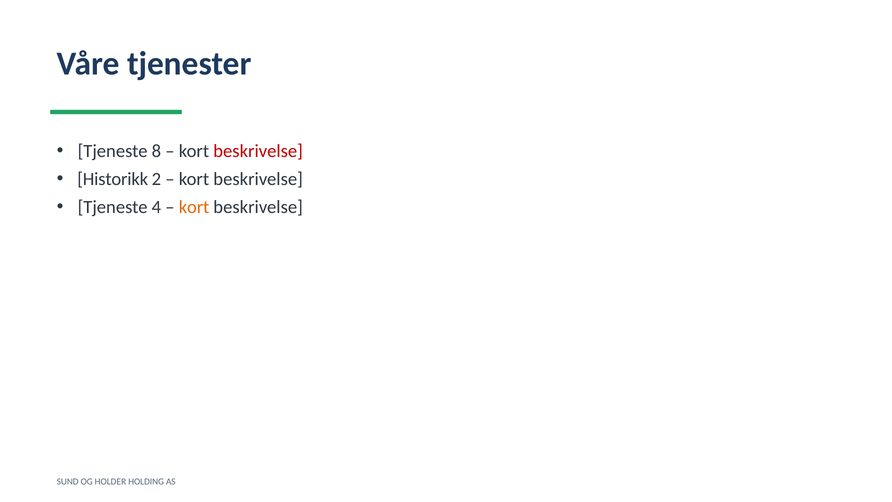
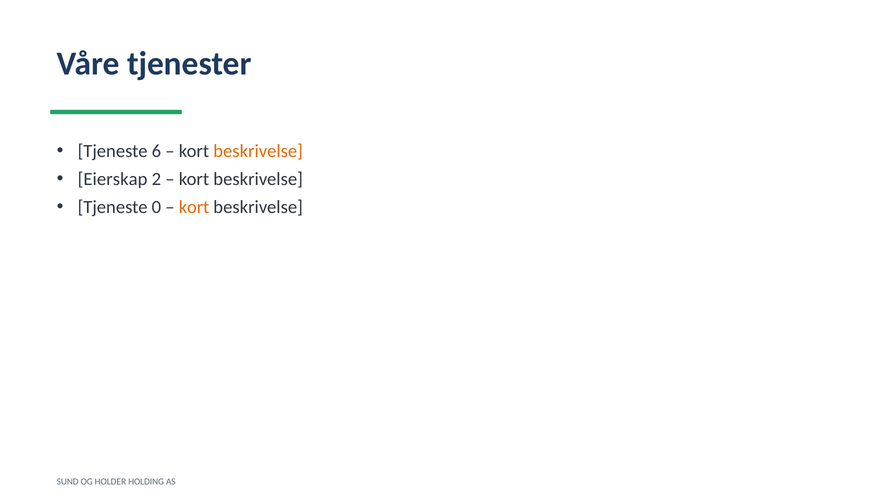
8: 8 -> 6
beskrivelse at (258, 151) colour: red -> orange
Historikk: Historikk -> Eierskap
4: 4 -> 0
